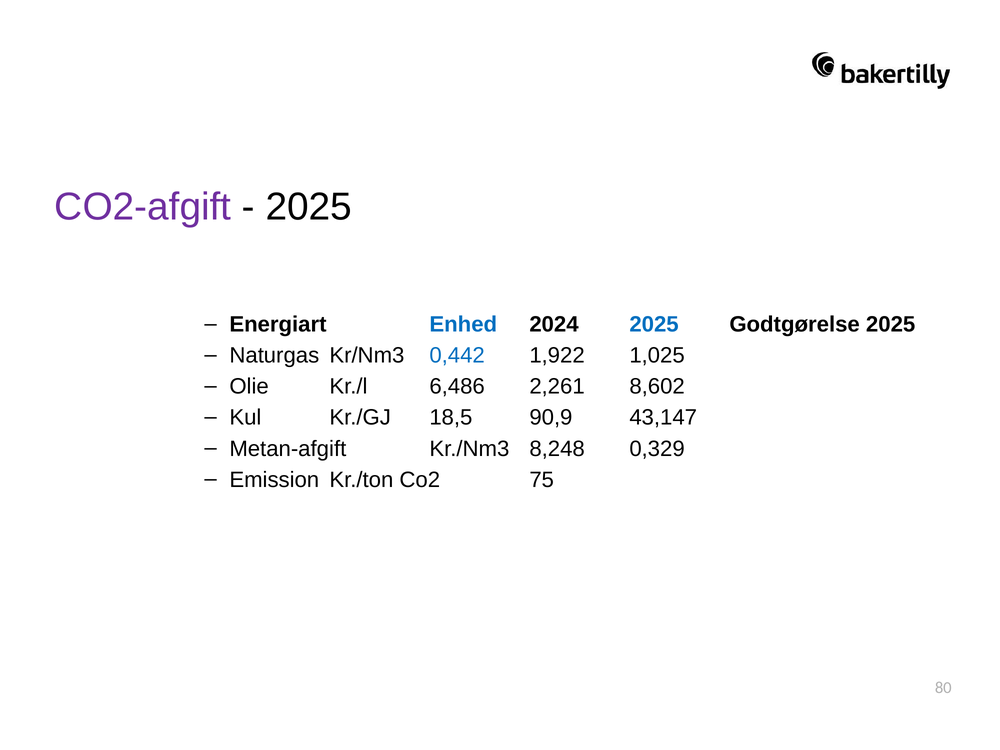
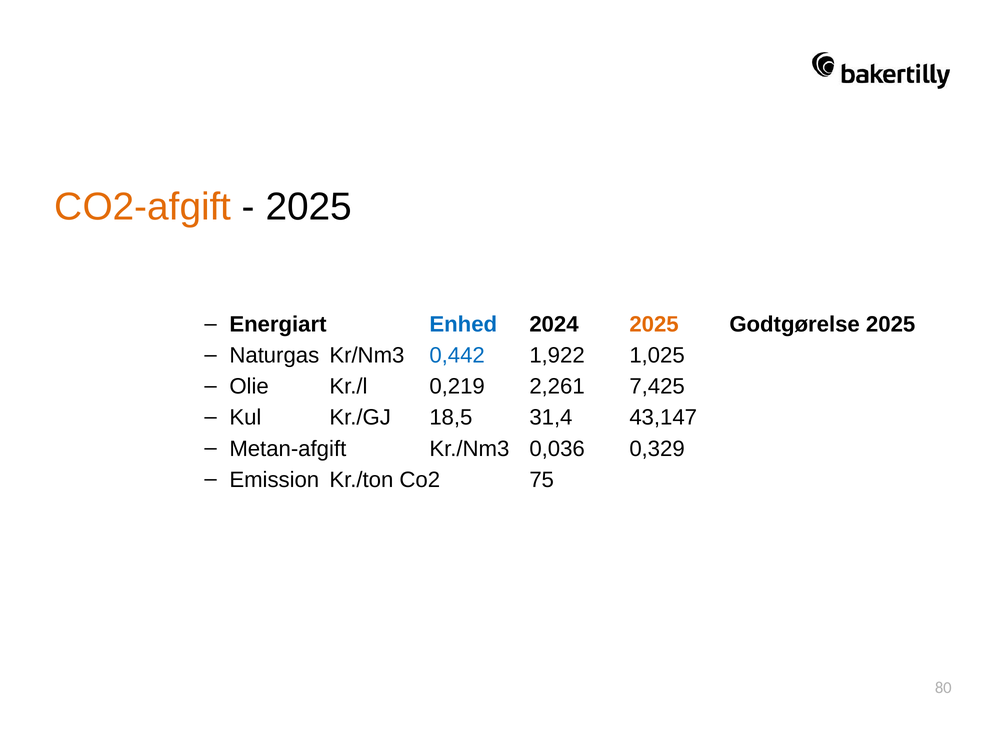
CO2-afgift colour: purple -> orange
2025 at (654, 324) colour: blue -> orange
6,486: 6,486 -> 0,219
8,602: 8,602 -> 7,425
90,9: 90,9 -> 31,4
8,248: 8,248 -> 0,036
